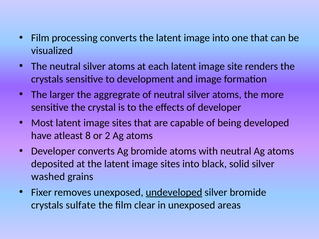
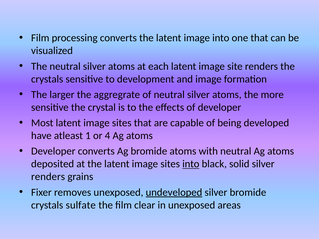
8: 8 -> 1
2: 2 -> 4
into at (191, 164) underline: none -> present
washed at (48, 177): washed -> renders
